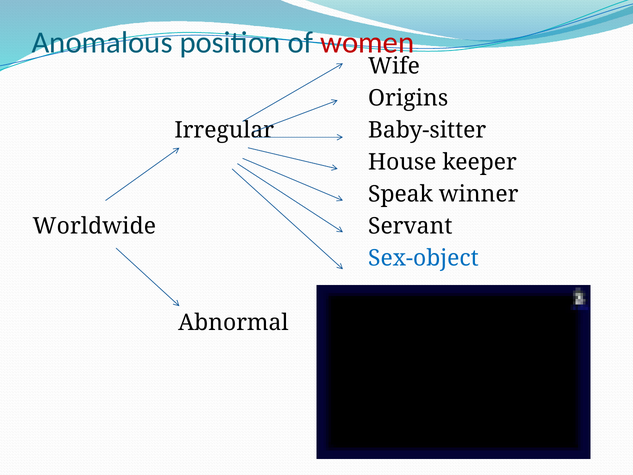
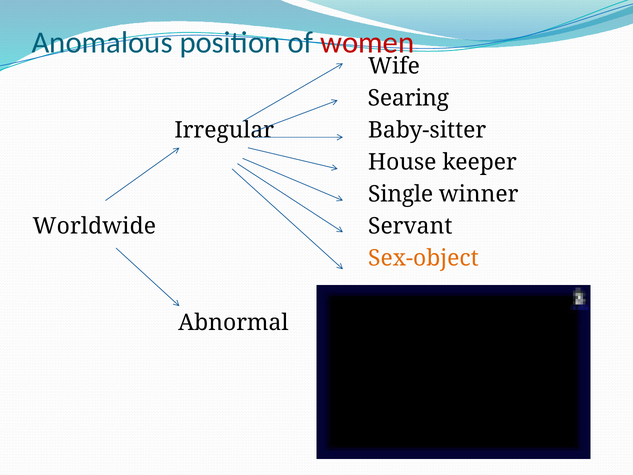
Origins: Origins -> Searing
Speak: Speak -> Single
Sex-object colour: blue -> orange
